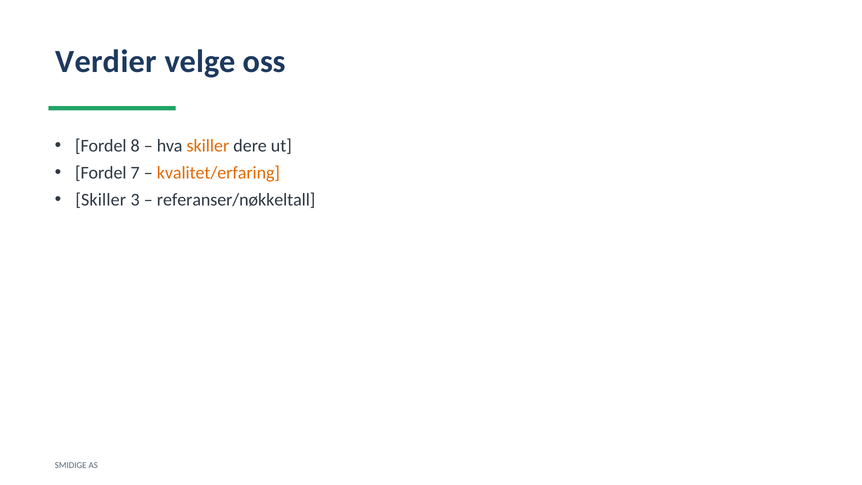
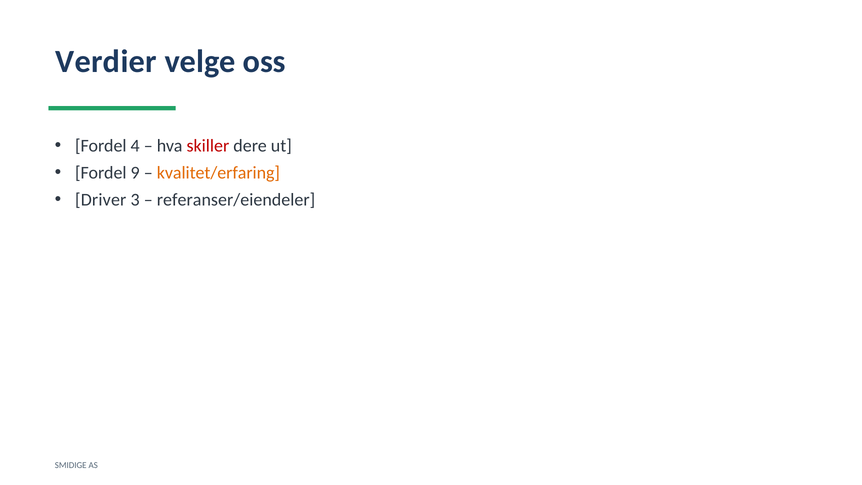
8: 8 -> 4
skiller at (208, 146) colour: orange -> red
7: 7 -> 9
Skiller at (101, 200): Skiller -> Driver
referanser/nøkkeltall: referanser/nøkkeltall -> referanser/eiendeler
